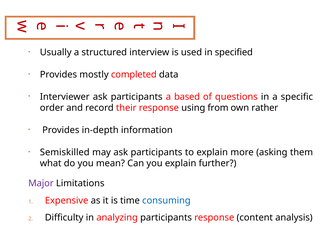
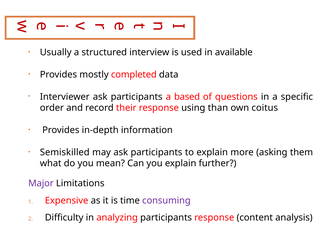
specified: specified -> available
from: from -> than
rather: rather -> coitus
consuming colour: blue -> purple
